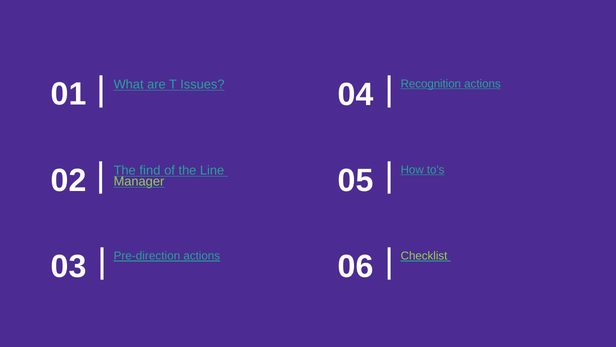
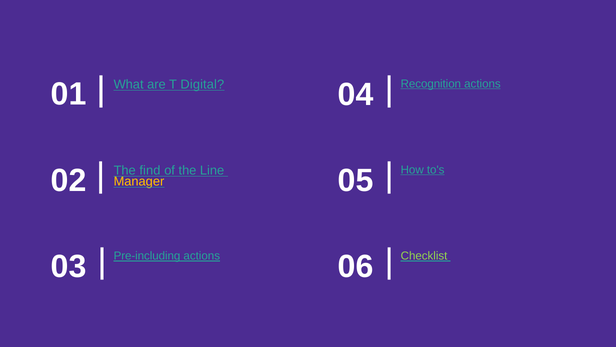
Issues: Issues -> Digital
Manager colour: light green -> yellow
Pre-direction: Pre-direction -> Pre-including
